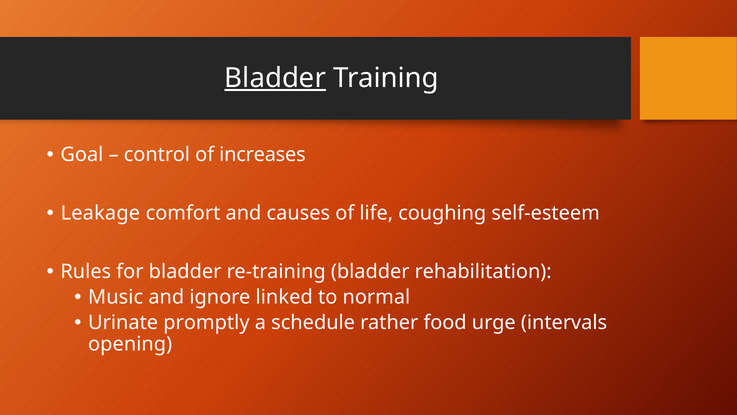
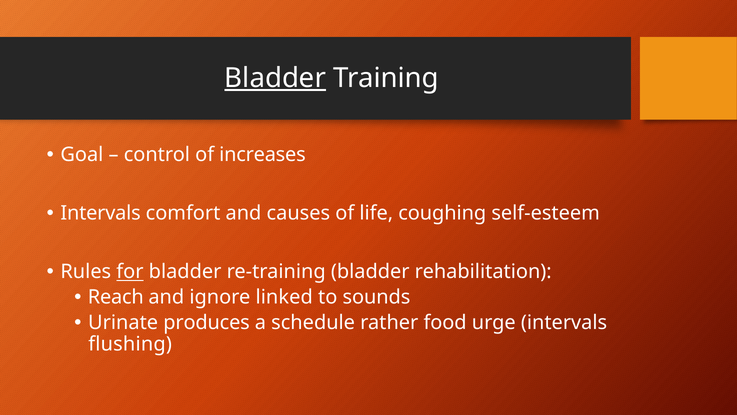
Leakage at (100, 213): Leakage -> Intervals
for underline: none -> present
Music: Music -> Reach
normal: normal -> sounds
promptly: promptly -> produces
opening: opening -> flushing
